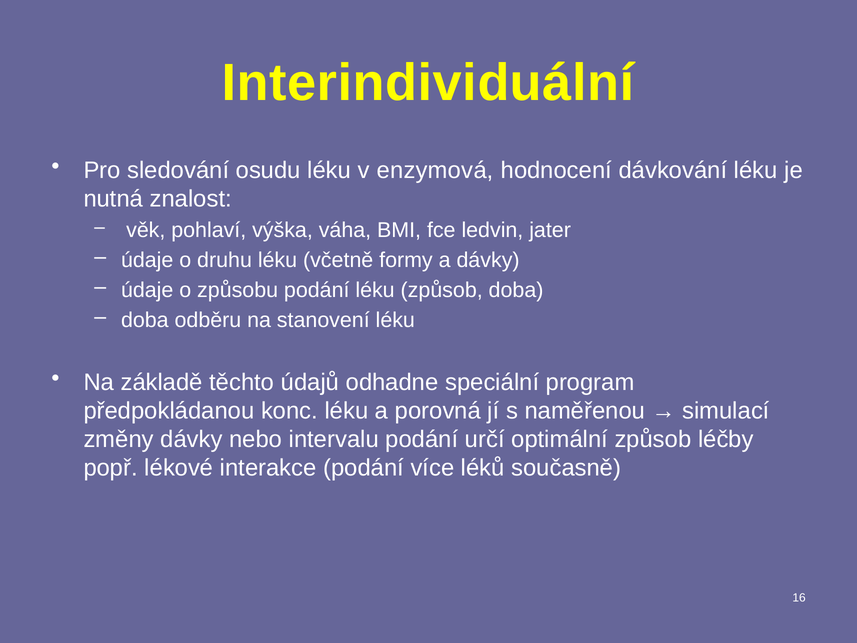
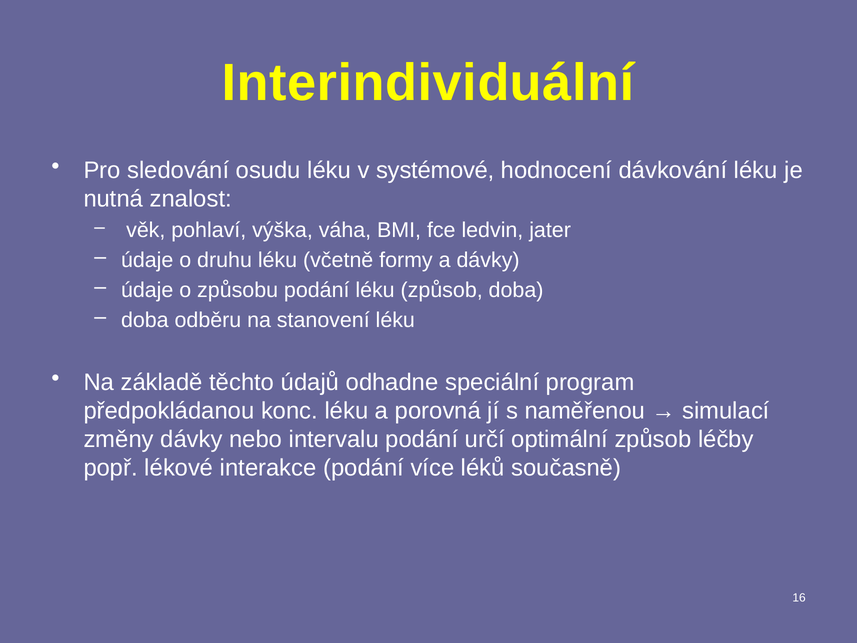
enzymová: enzymová -> systémové
